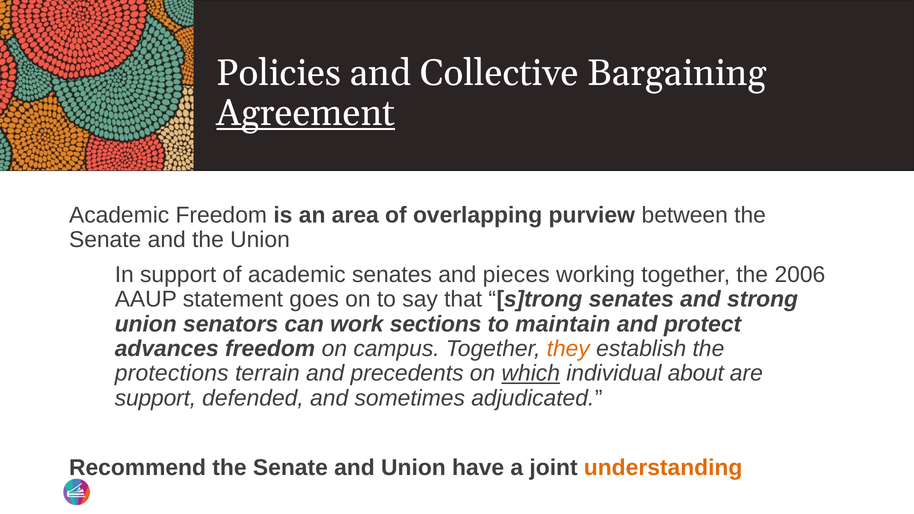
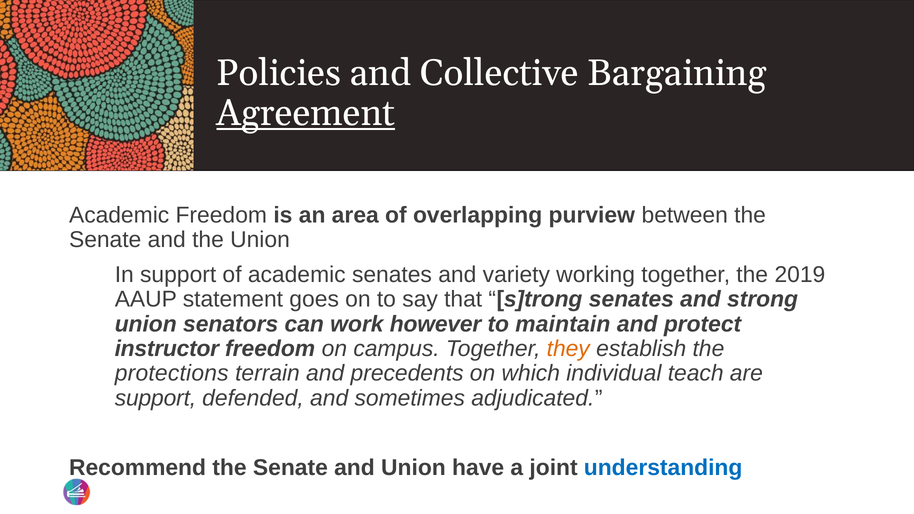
pieces: pieces -> variety
2006: 2006 -> 2019
sections: sections -> however
advances: advances -> instructor
which underline: present -> none
about: about -> teach
understanding colour: orange -> blue
